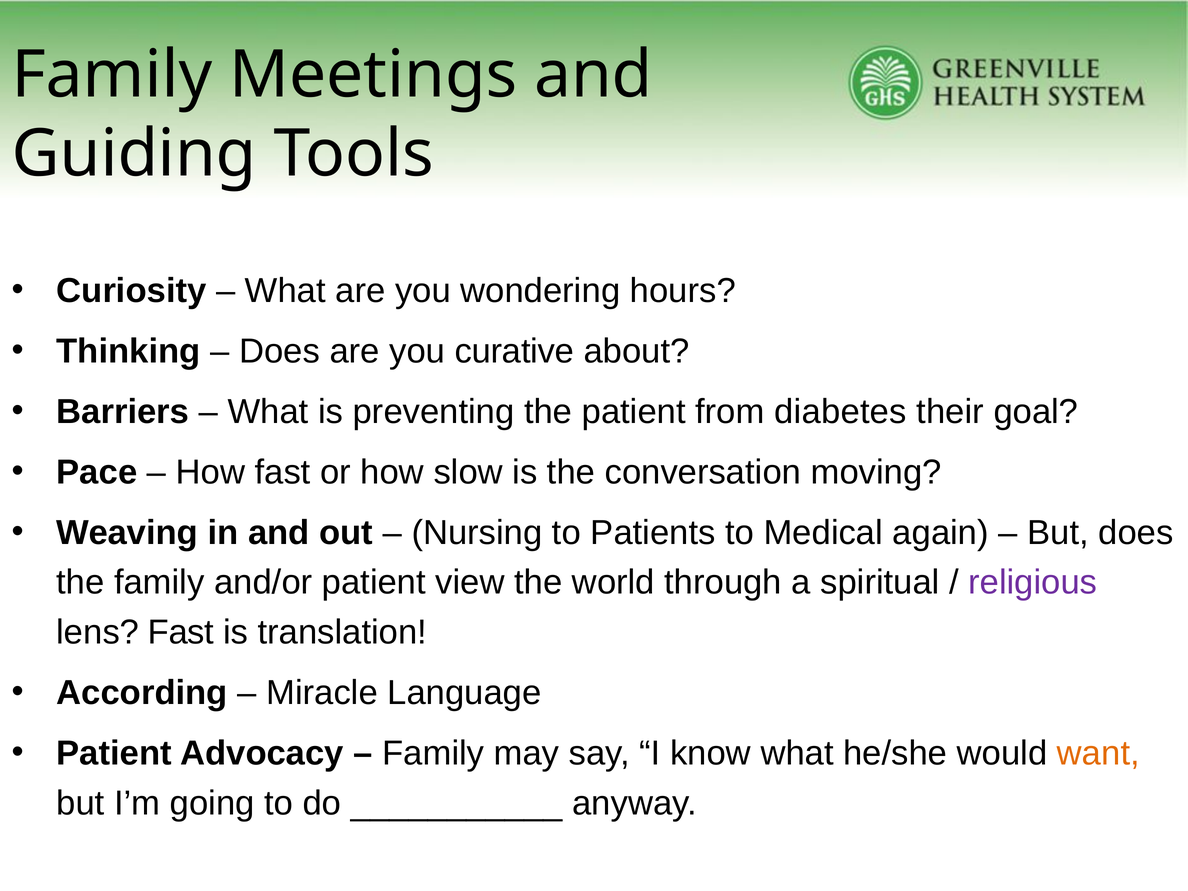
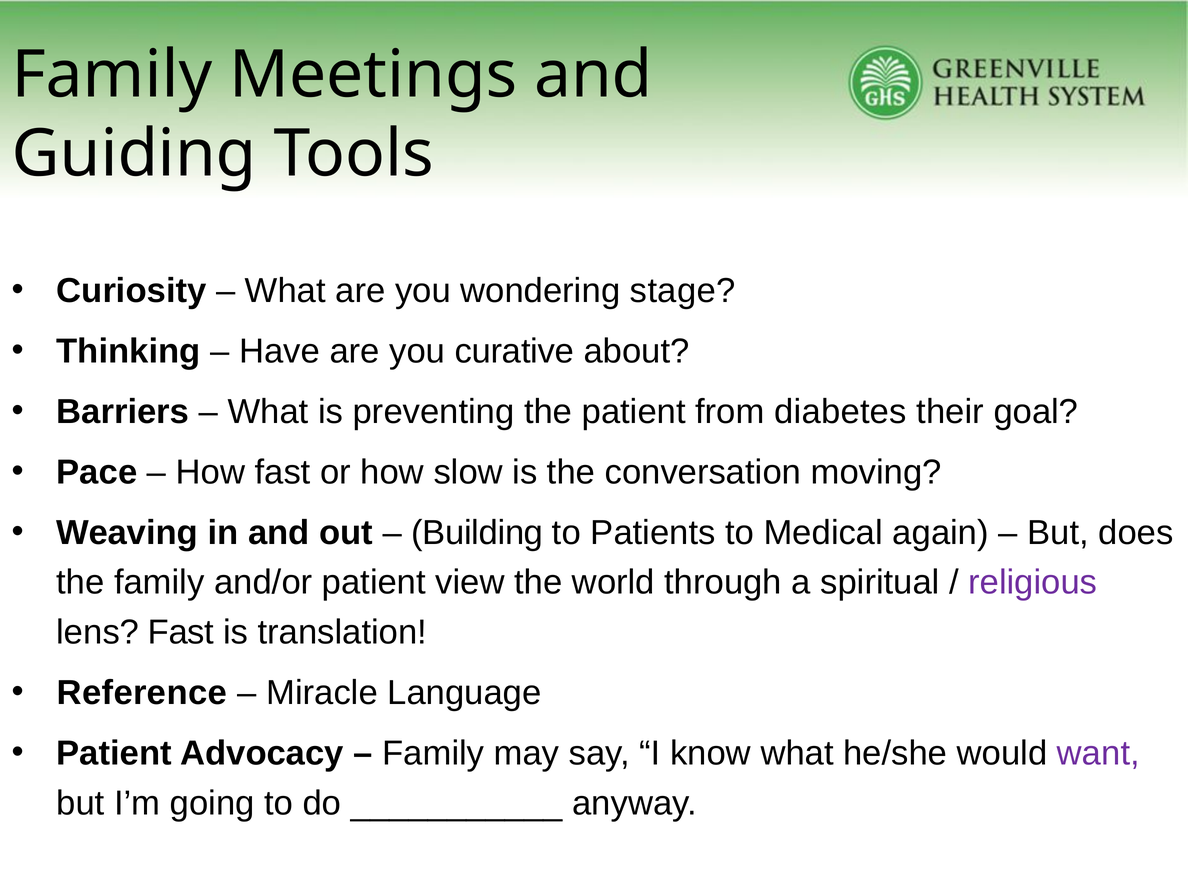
hours: hours -> stage
Does at (280, 351): Does -> Have
Nursing: Nursing -> Building
According: According -> Reference
want colour: orange -> purple
